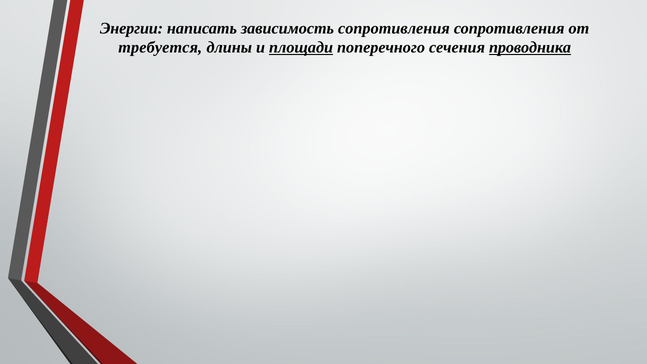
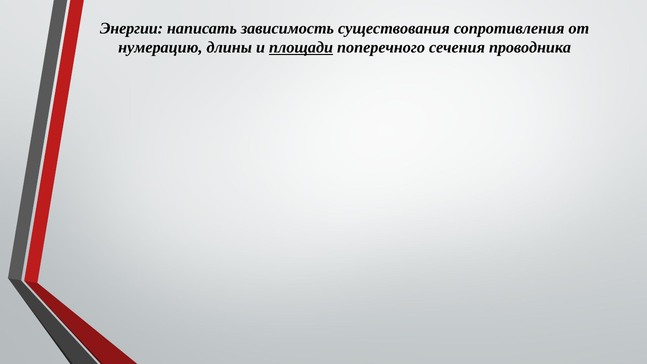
зависимость сопротивления: сопротивления -> существования
требуется: требуется -> нумерацию
проводника underline: present -> none
